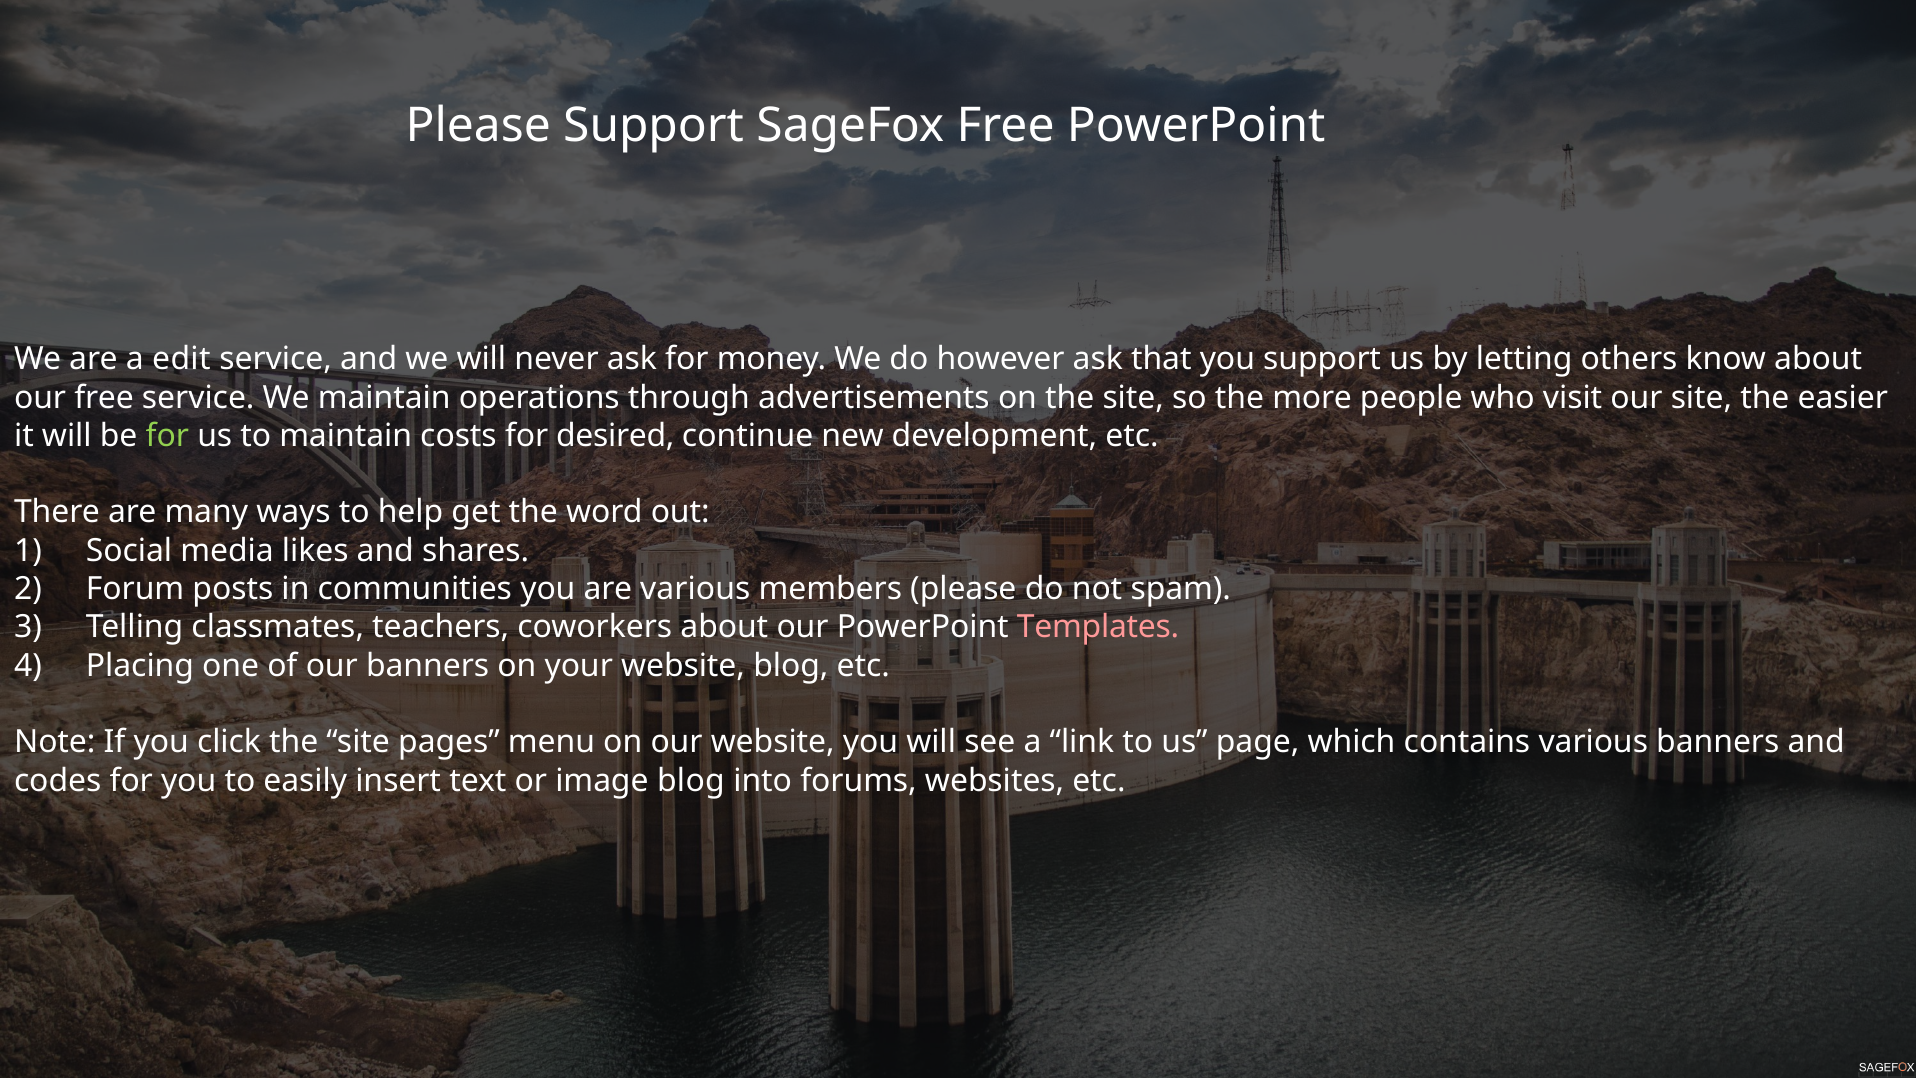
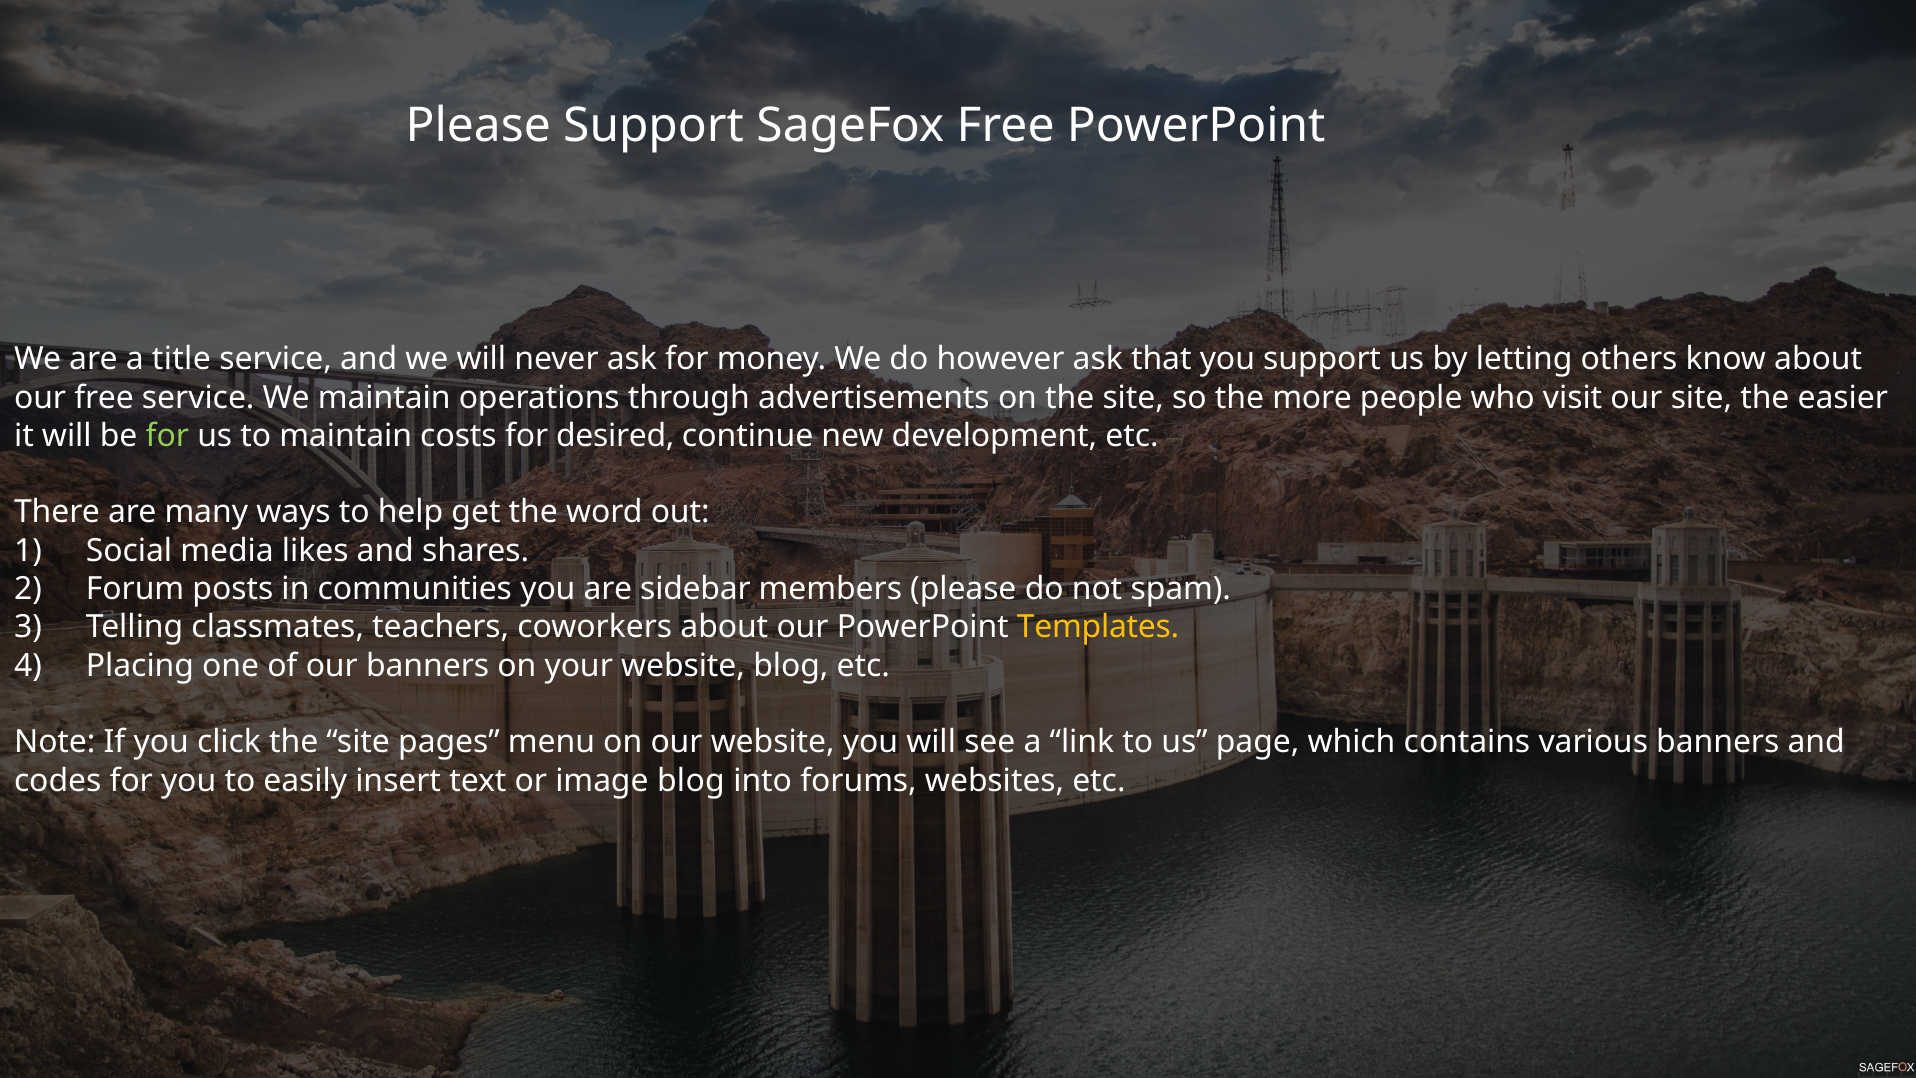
edit: edit -> title
are various: various -> sidebar
Templates colour: pink -> yellow
